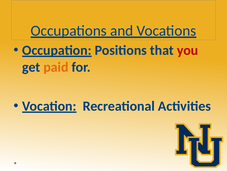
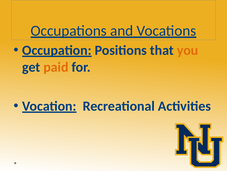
you colour: red -> orange
